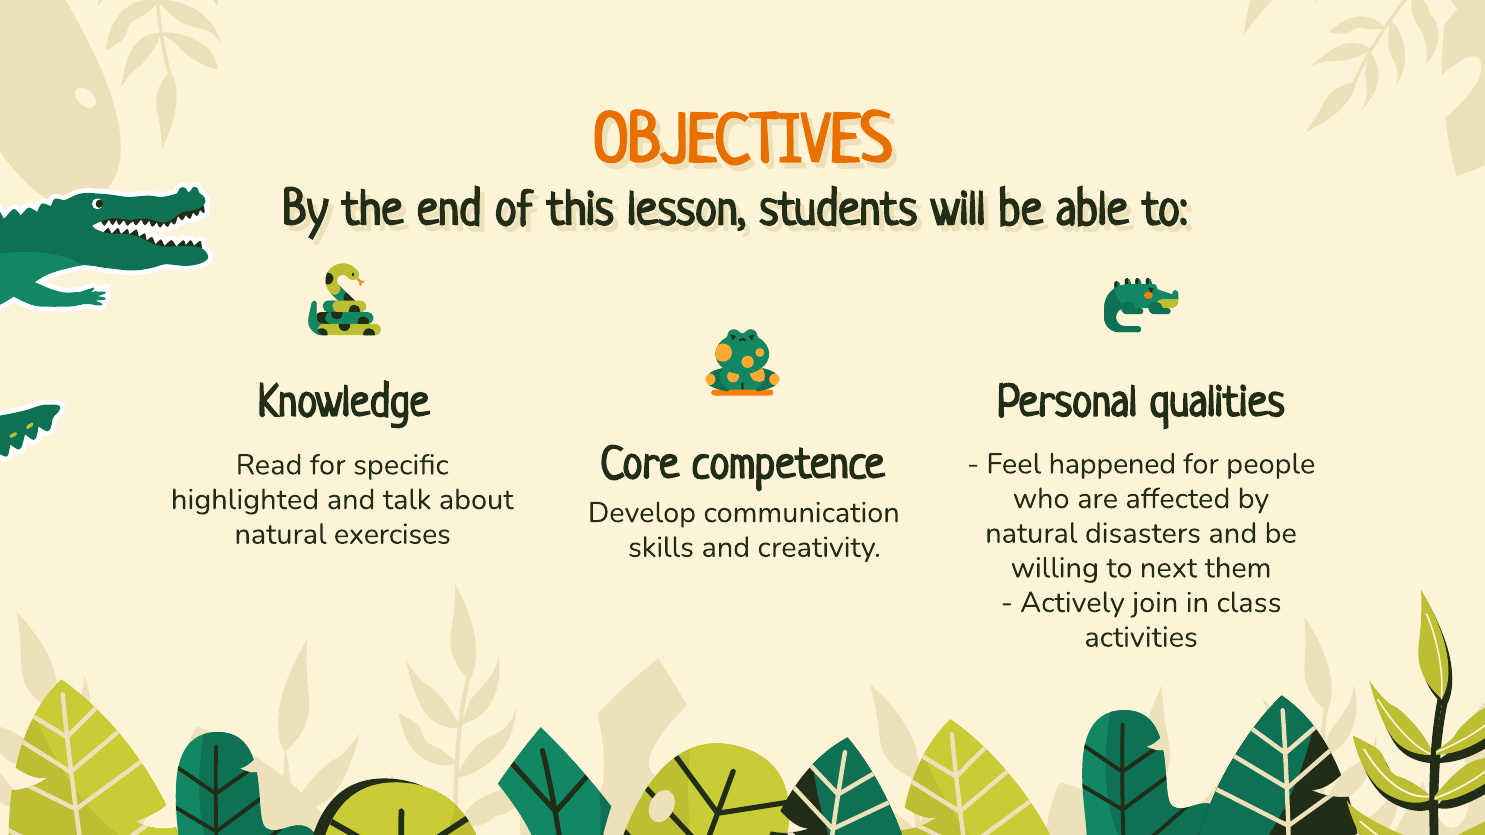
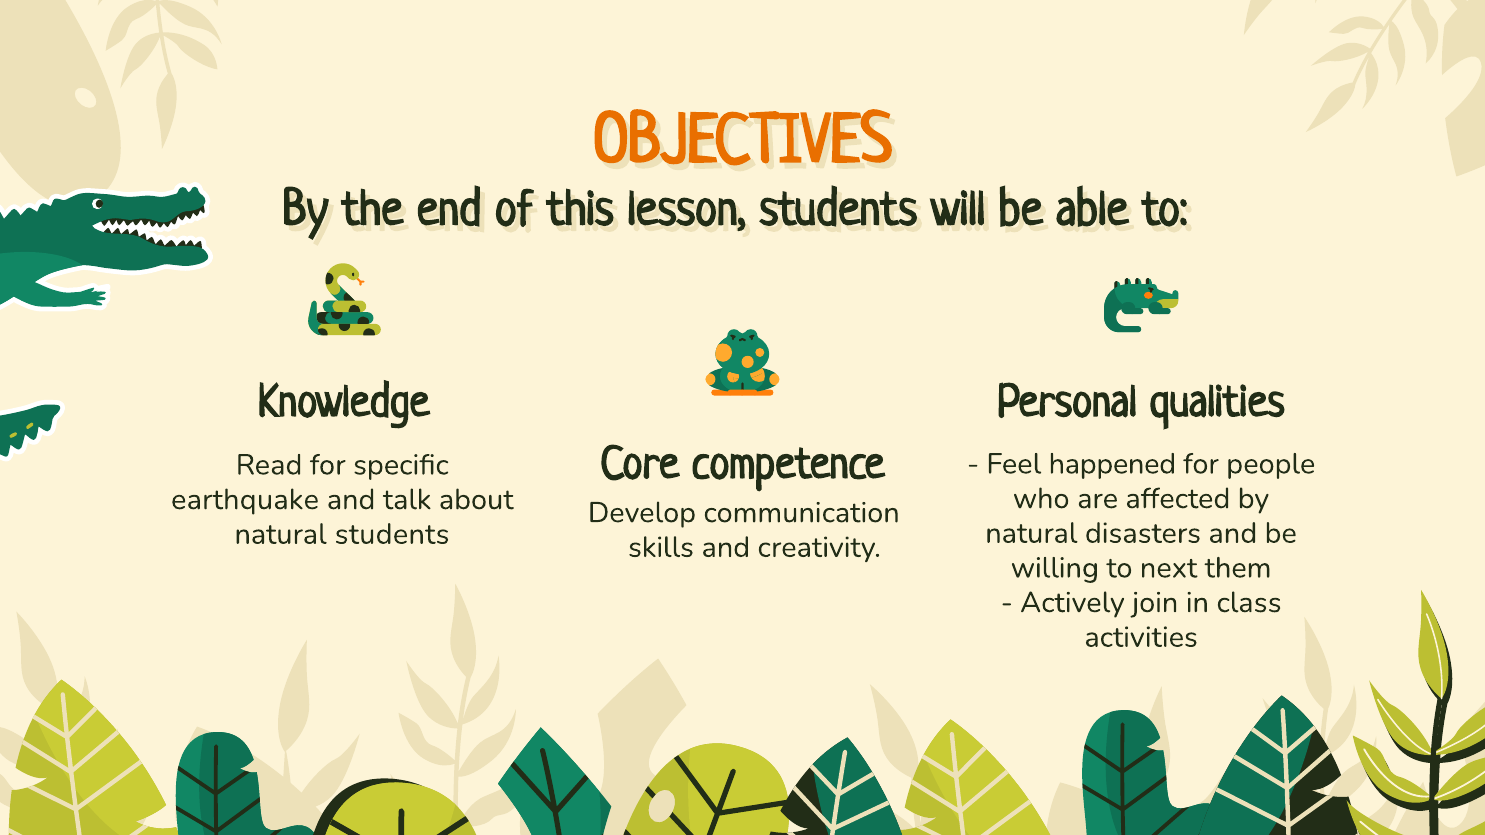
highlighted: highlighted -> earthquake
natural exercises: exercises -> students
